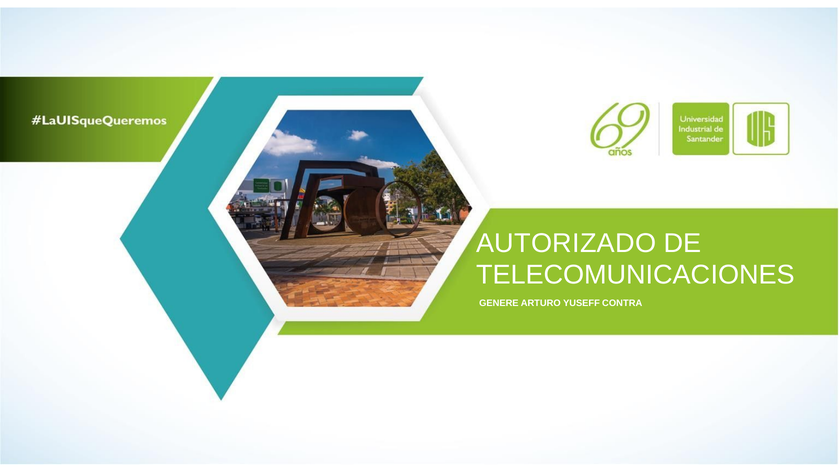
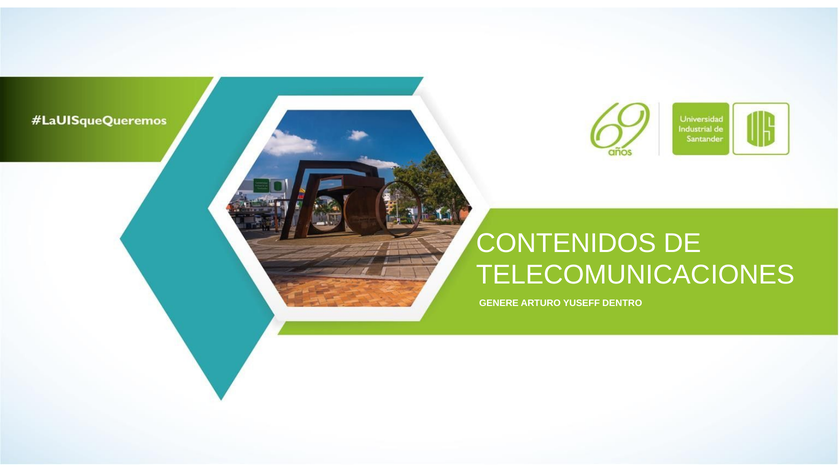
AUTORIZADO: AUTORIZADO -> CONTENIDOS
CONTRA: CONTRA -> DENTRO
